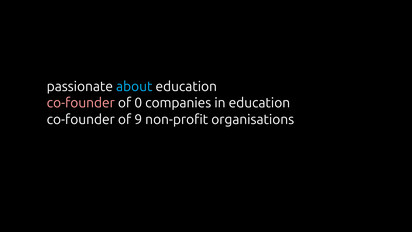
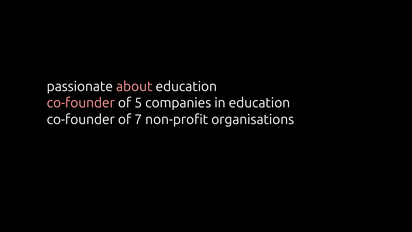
about colour: light blue -> pink
0: 0 -> 5
9: 9 -> 7
